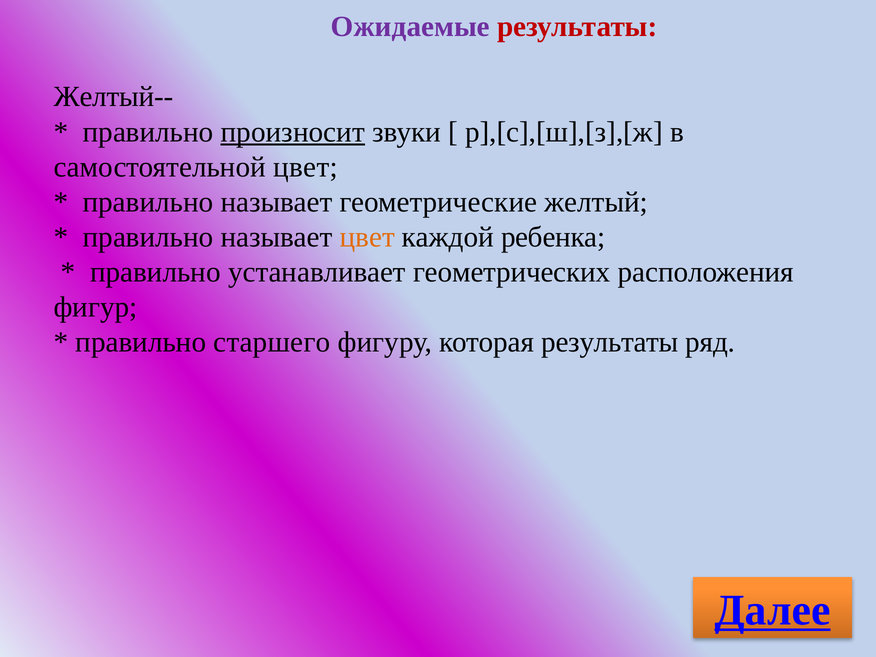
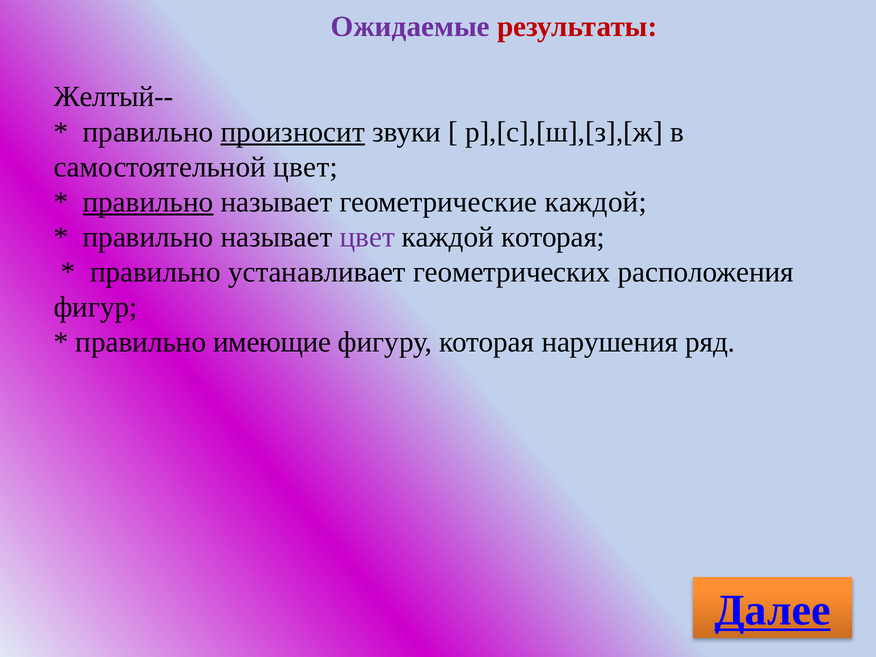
правильно at (148, 202) underline: none -> present
геометрические желтый: желтый -> каждой
цвет at (367, 237) colour: orange -> purple
каждой ребенка: ребенка -> которая
старшего: старшего -> имеющие
которая результаты: результаты -> нарушения
